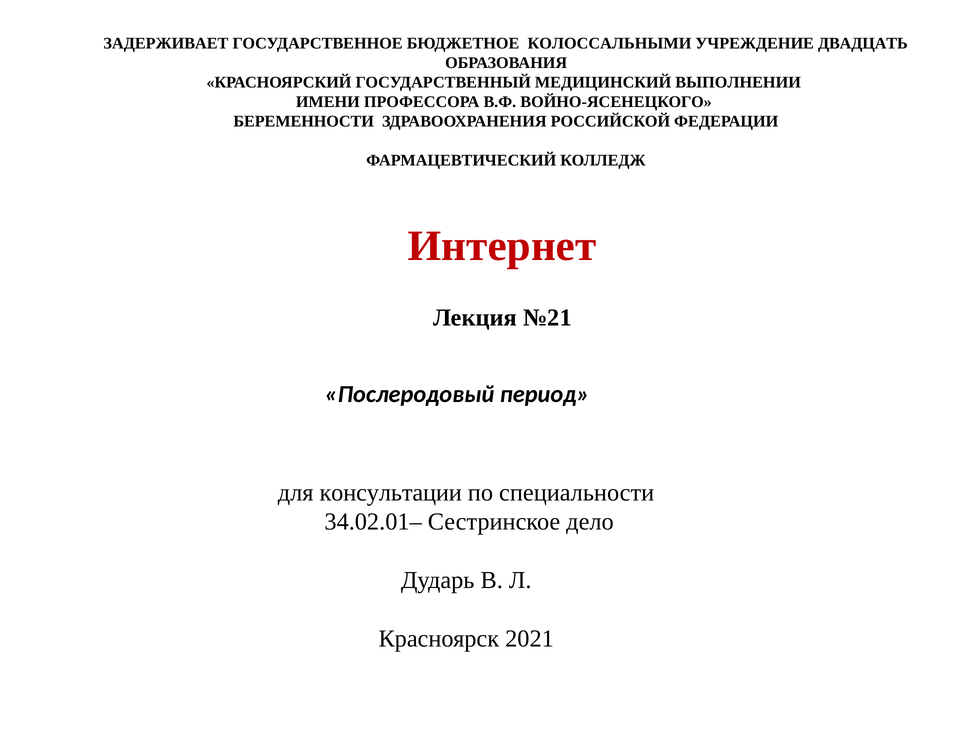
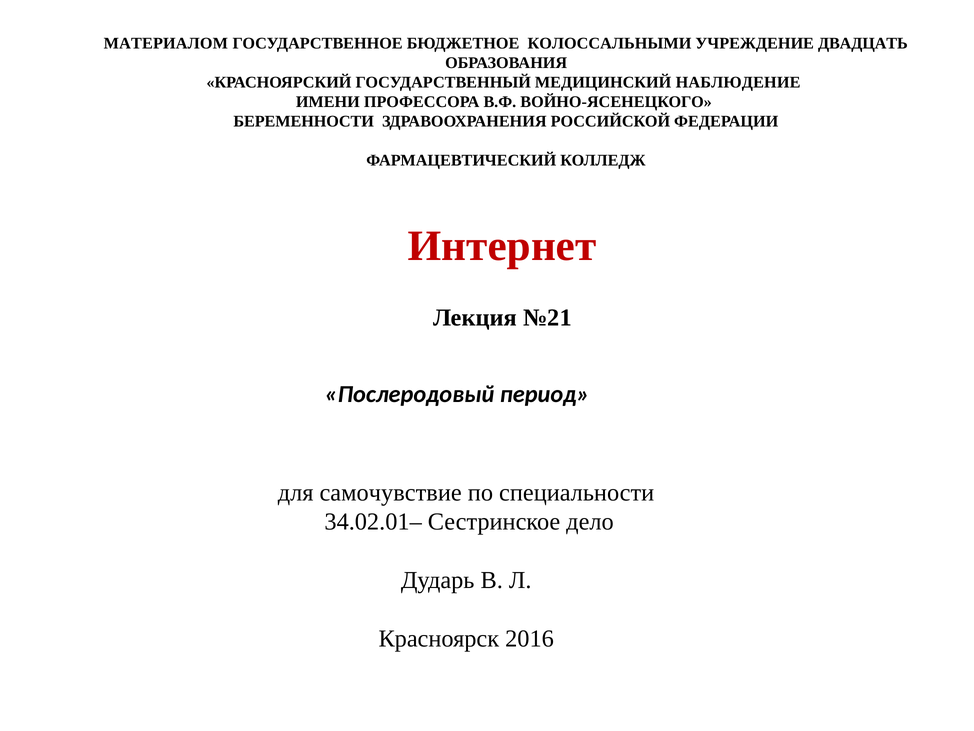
ЗАДЕРЖИВАЕТ: ЗАДЕРЖИВАЕТ -> МАТЕРИАЛОМ
ВЫПОЛНЕНИИ: ВЫПОЛНЕНИИ -> НАБЛЮДЕНИЕ
консультации: консультации -> самочувствие
2021: 2021 -> 2016
